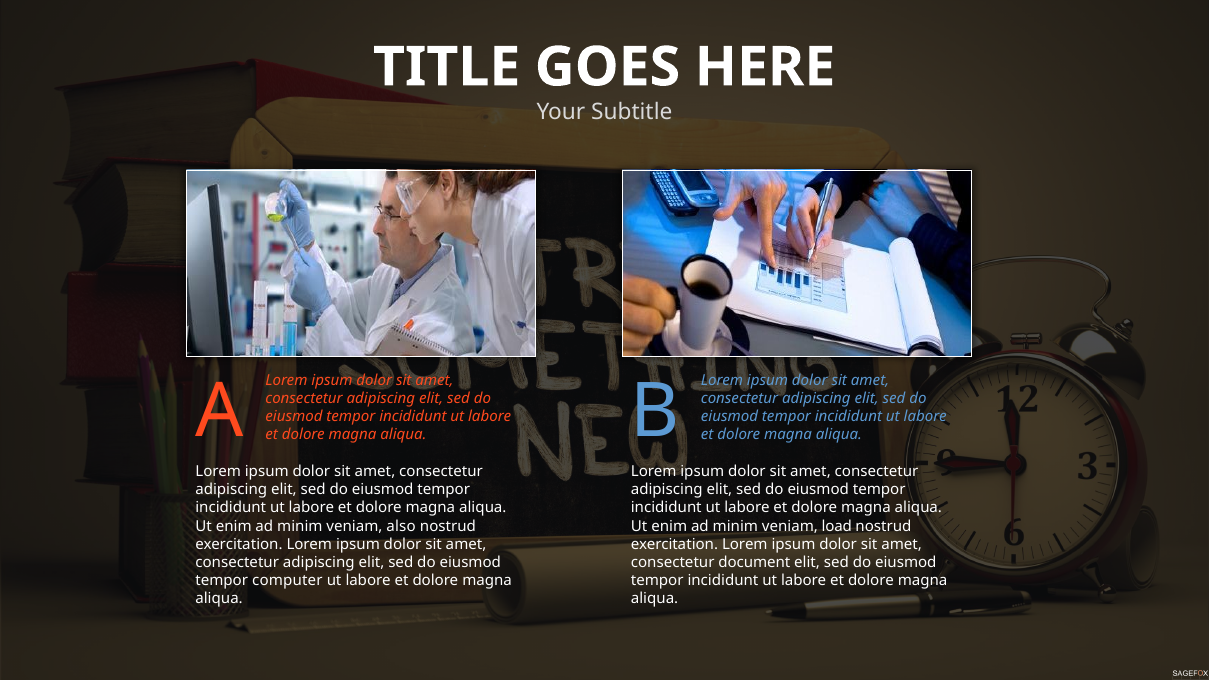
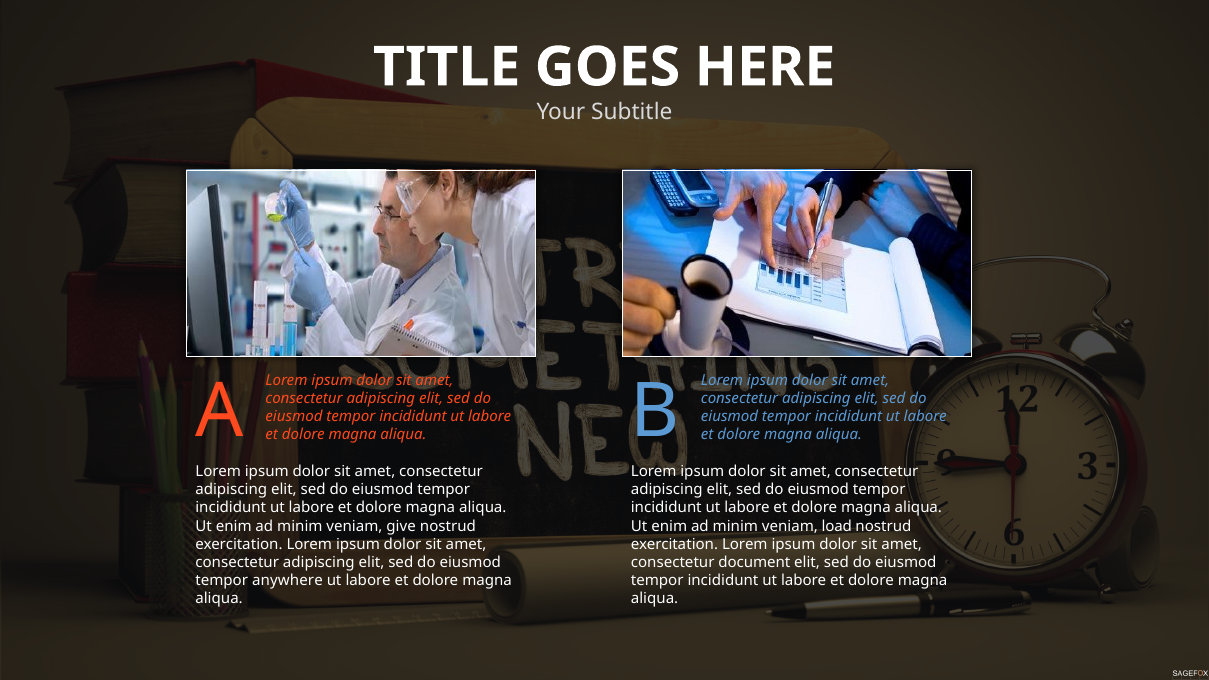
also: also -> give
computer: computer -> anywhere
